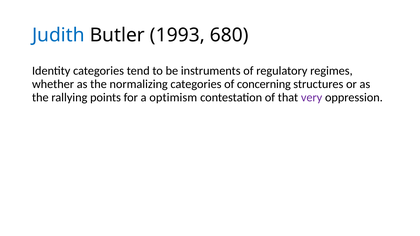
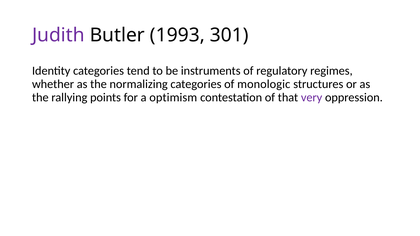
Judith colour: blue -> purple
680: 680 -> 301
concerning: concerning -> monologic
